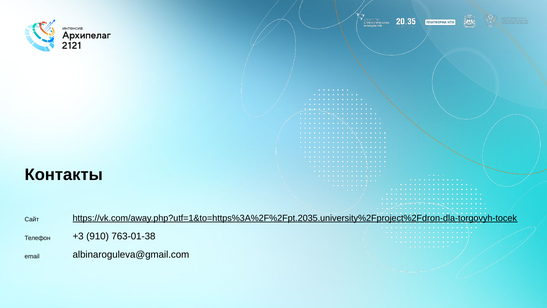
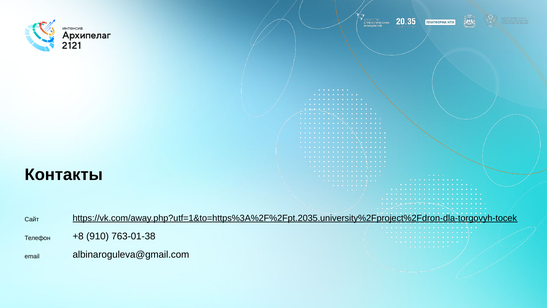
+3: +3 -> +8
